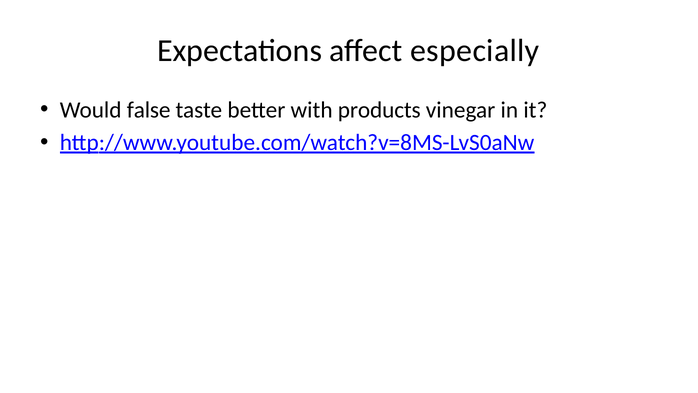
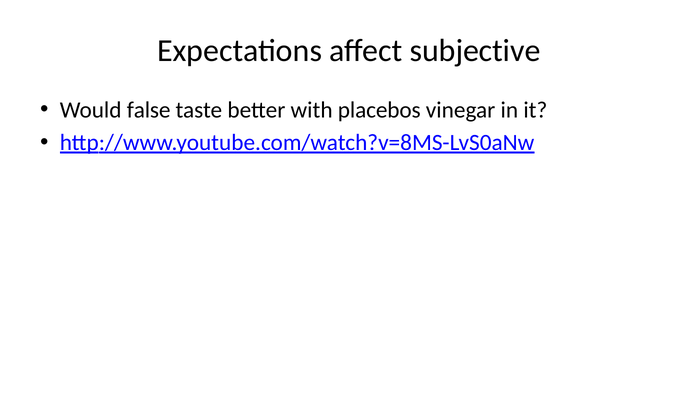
especially: especially -> subjective
products: products -> placebos
